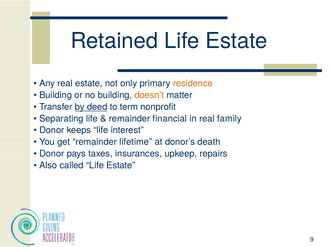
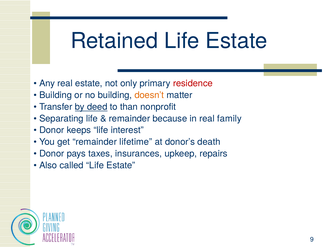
residence colour: orange -> red
term: term -> than
financial: financial -> because
